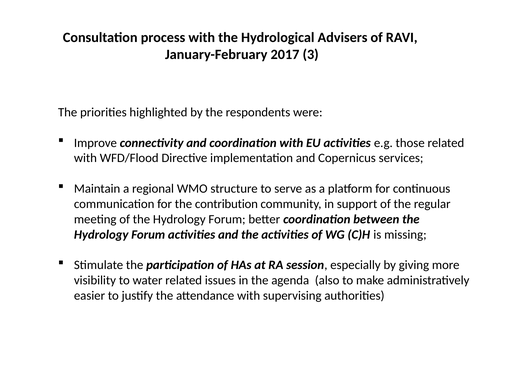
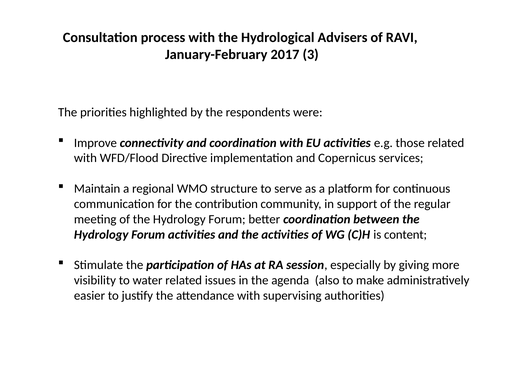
missing: missing -> content
